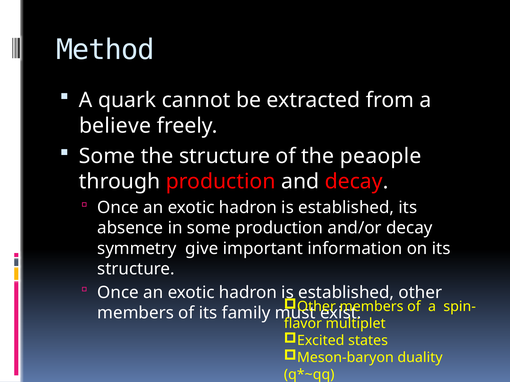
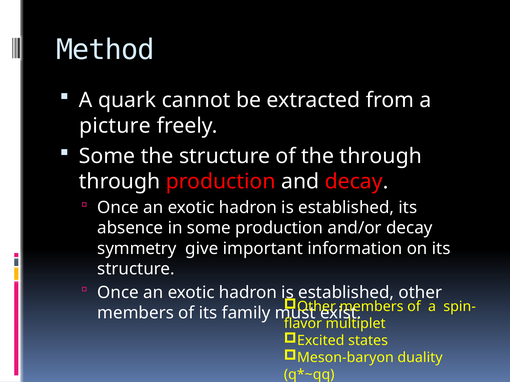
believe: believe -> picture
the peaople: peaople -> through
